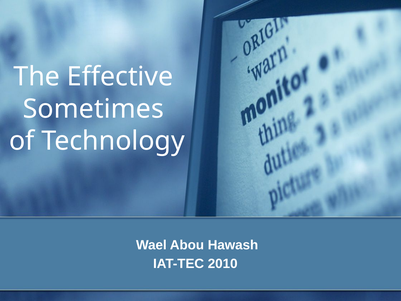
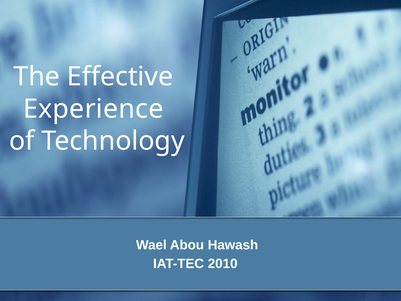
Sometimes: Sometimes -> Experience
